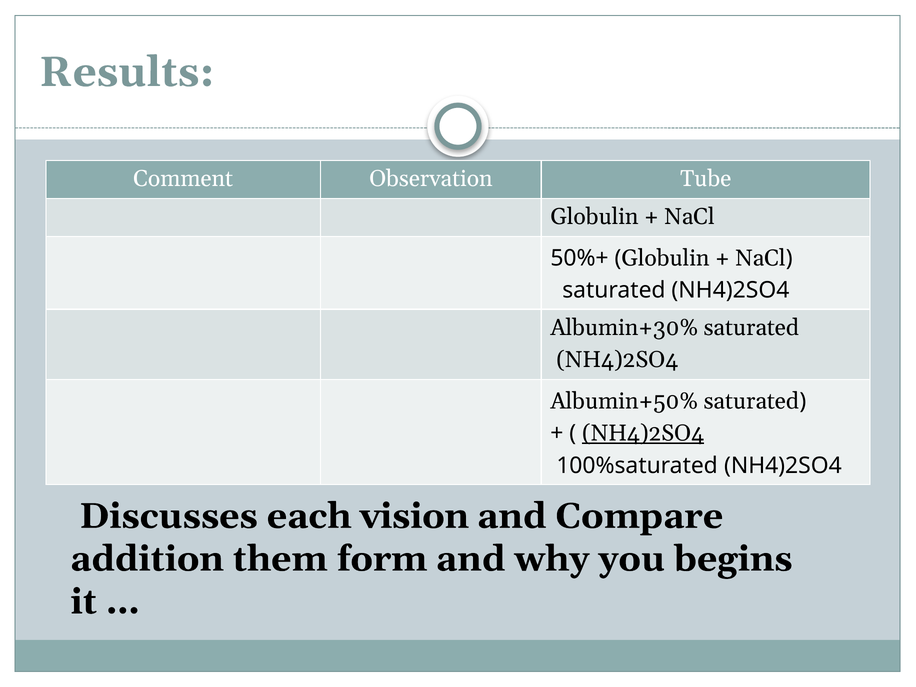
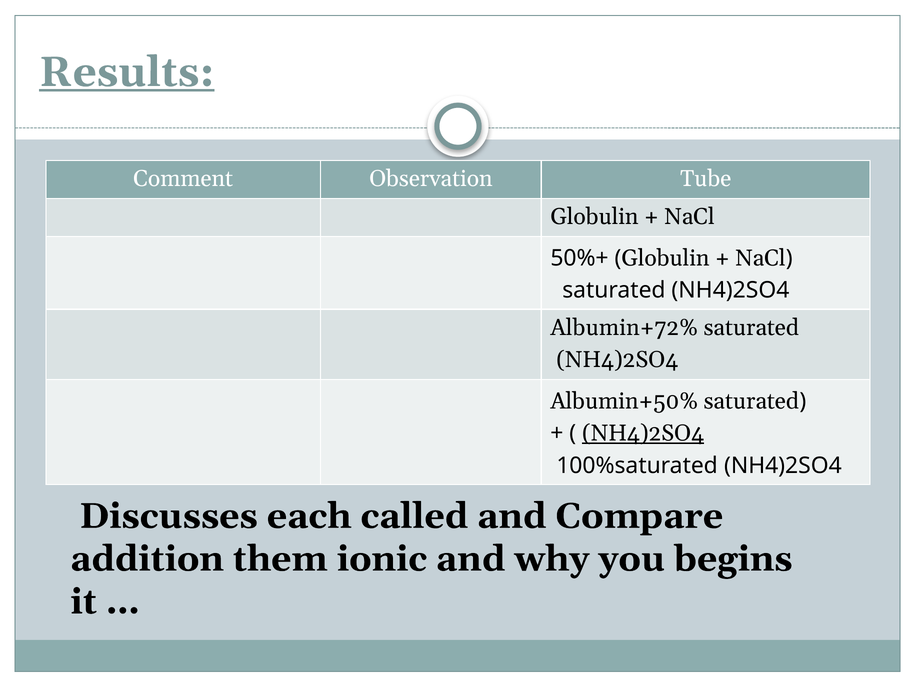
Results underline: none -> present
Albumin+30%: Albumin+30% -> Albumin+72%
vision: vision -> called
form: form -> ionic
